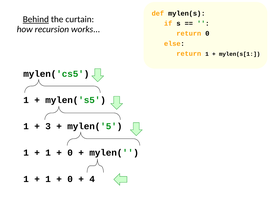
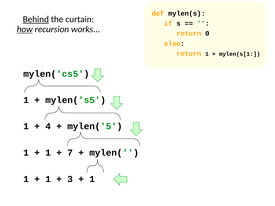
how underline: none -> present
3: 3 -> 4
0 at (70, 153): 0 -> 7
0 at (70, 179): 0 -> 3
4 at (92, 179): 4 -> 1
